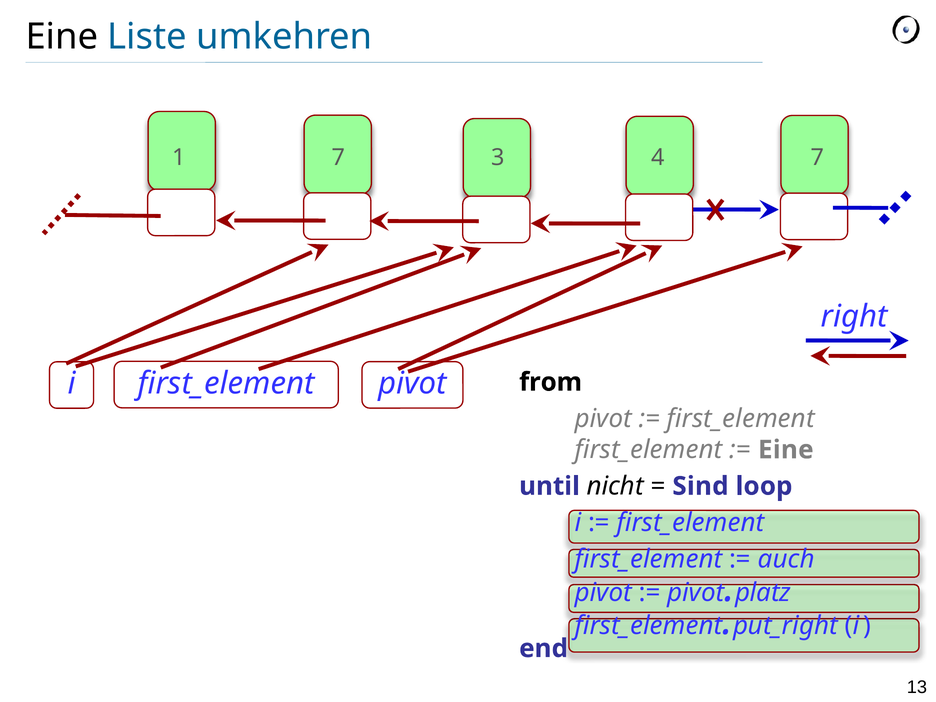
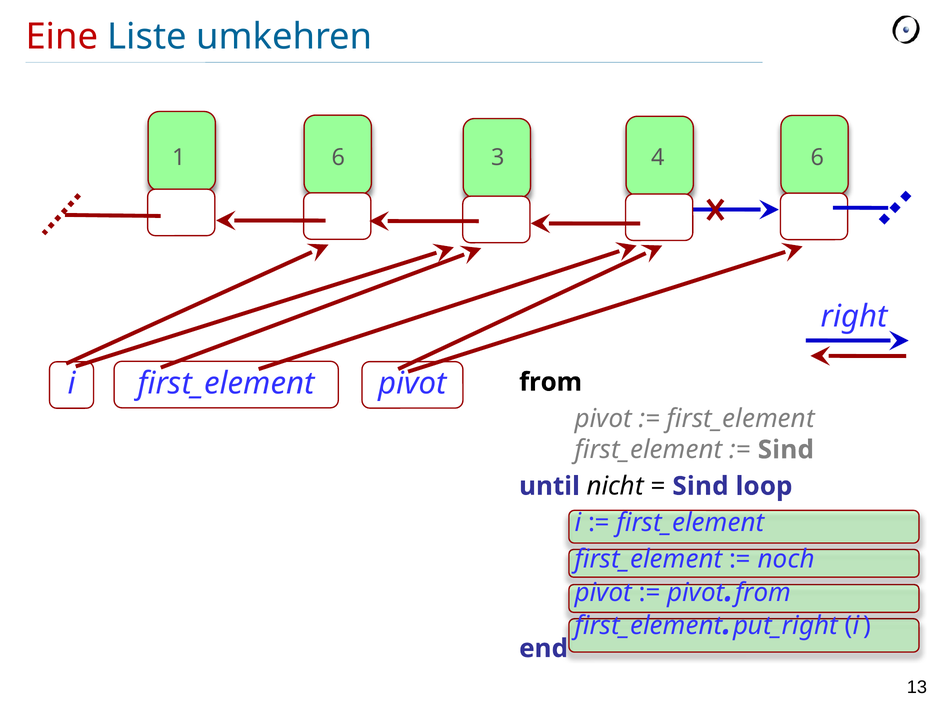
Eine at (62, 37) colour: black -> red
1 7: 7 -> 6
4 7: 7 -> 6
Eine at (786, 450): Eine -> Sind
auch: auch -> noch
platz at (763, 592): platz -> from
